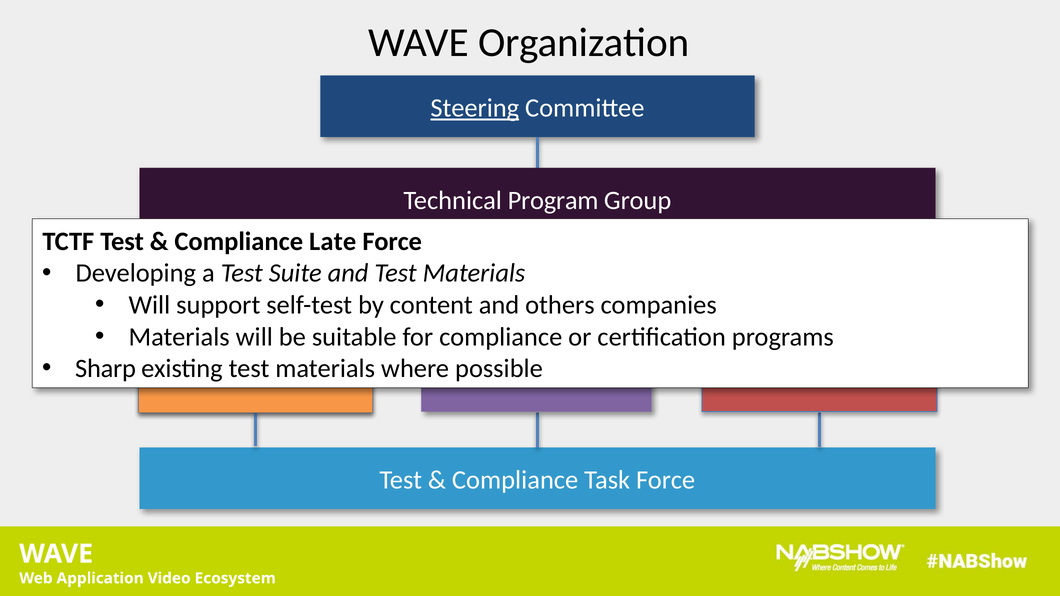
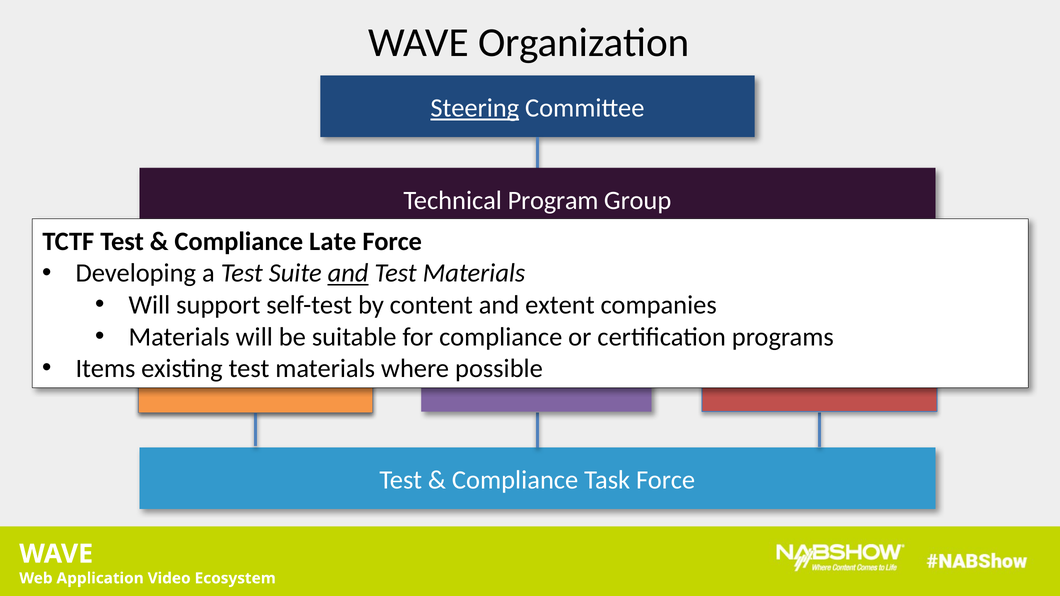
and at (348, 273) underline: none -> present
others: others -> extent
Sharp: Sharp -> Items
